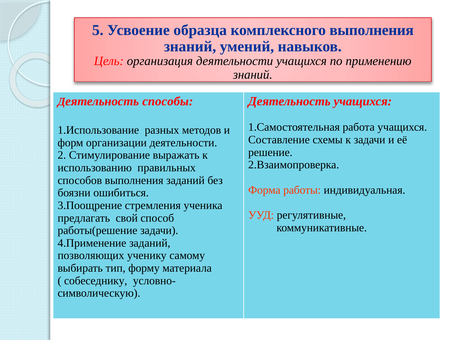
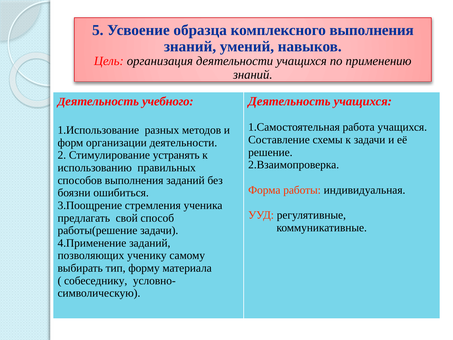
способы: способы -> учебного
выражать: выражать -> устранять
